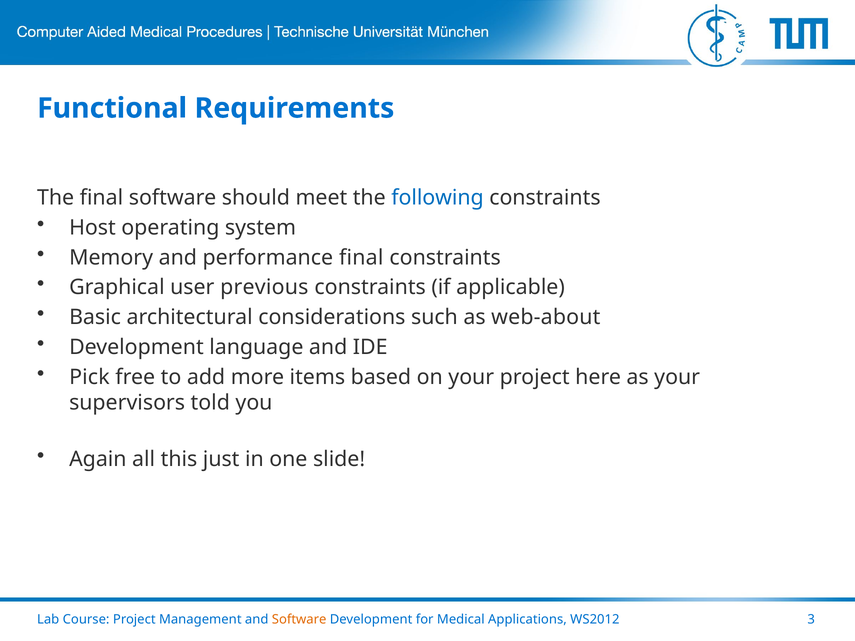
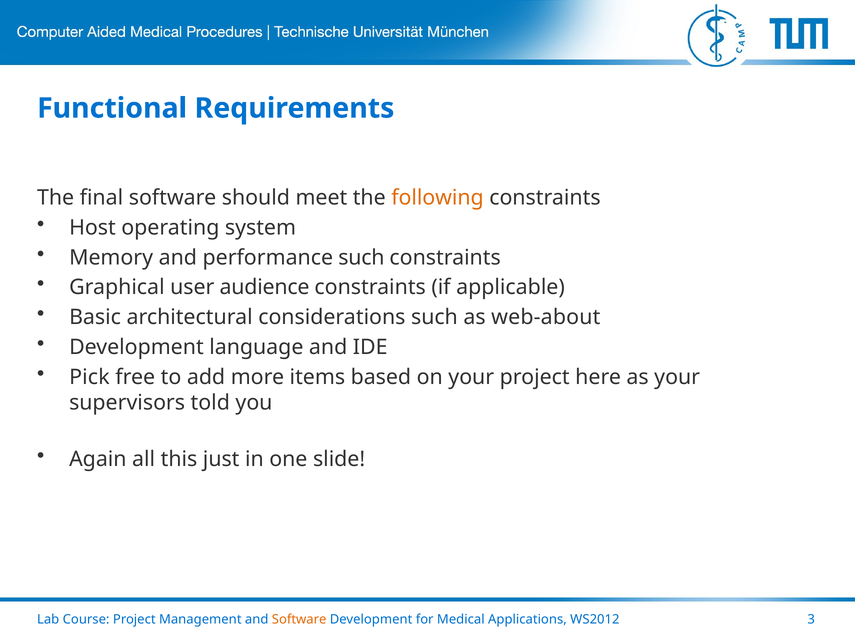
following colour: blue -> orange
performance final: final -> such
previous: previous -> audience
